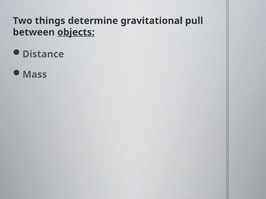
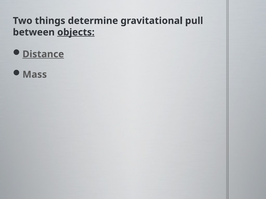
Distance underline: none -> present
